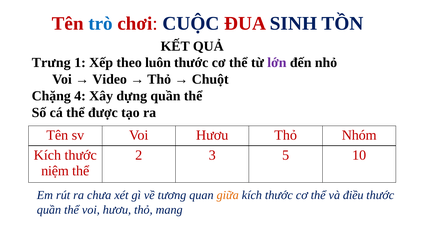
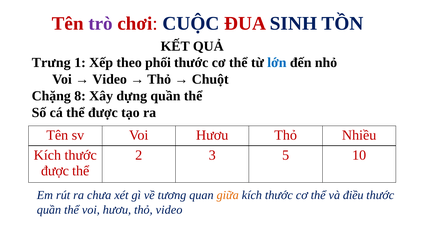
trò colour: blue -> purple
luôn: luôn -> phối
lớn colour: purple -> blue
4: 4 -> 8
Nhóm: Nhóm -> Nhiều
niệm at (55, 171): niệm -> được
thỏ mang: mang -> video
